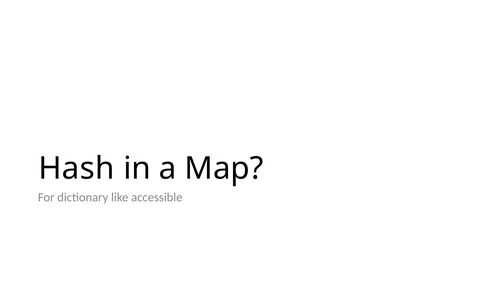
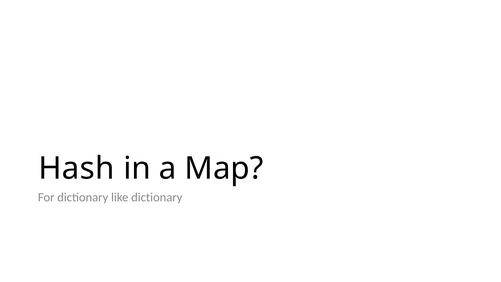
like accessible: accessible -> dictionary
